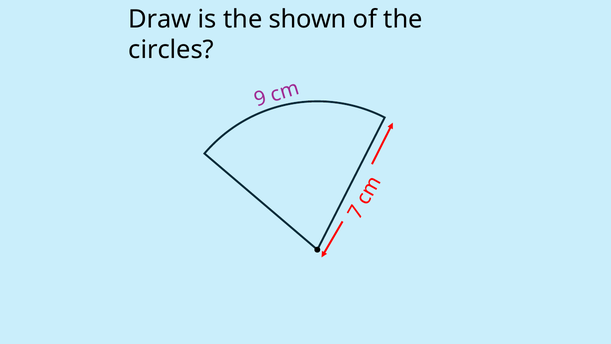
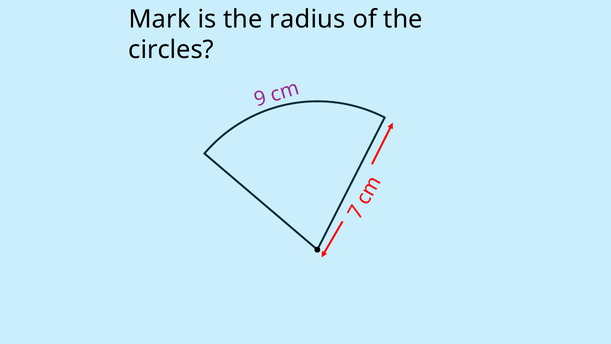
Draw: Draw -> Mark
shown: shown -> radius
